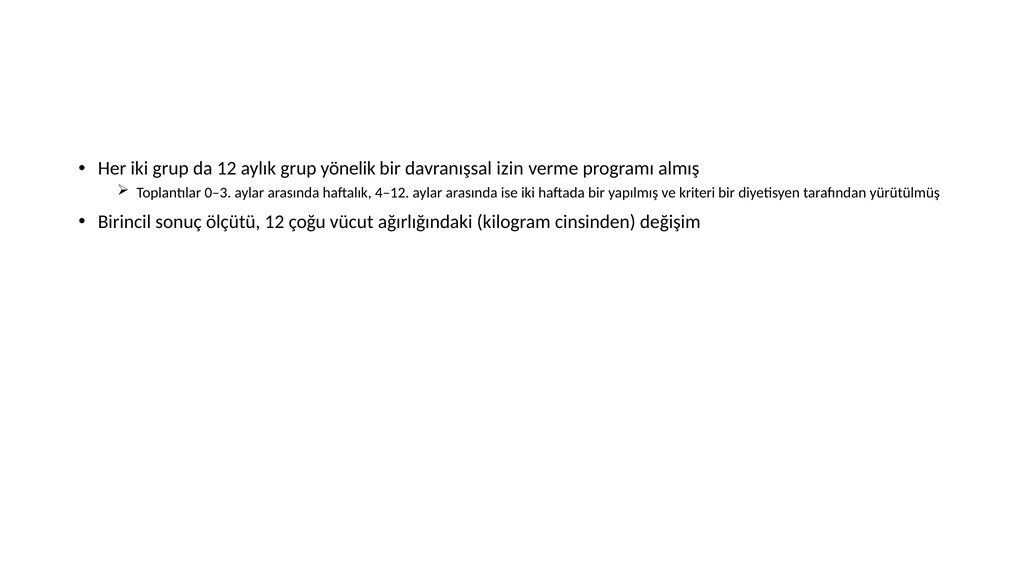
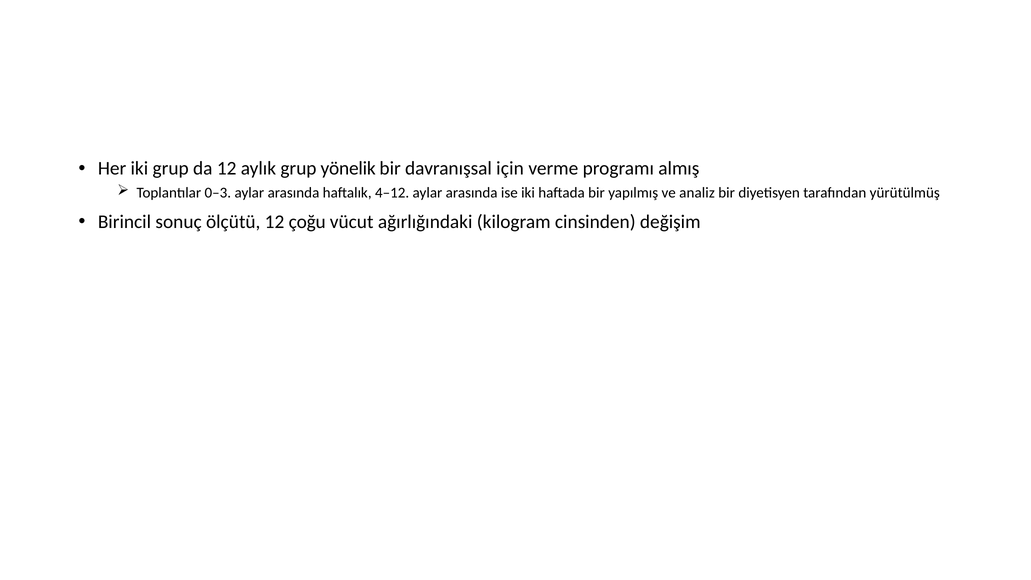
izin: izin -> için
kriteri: kriteri -> analiz
